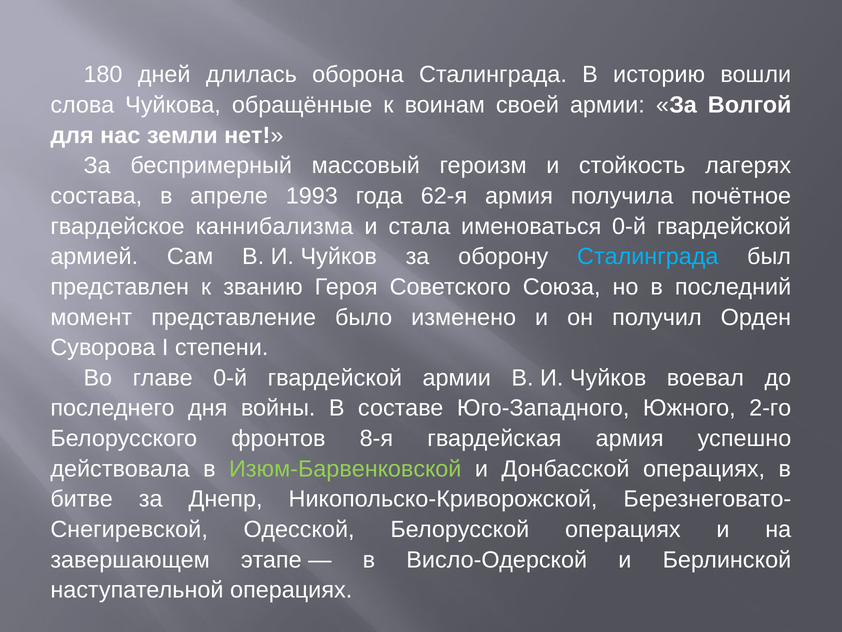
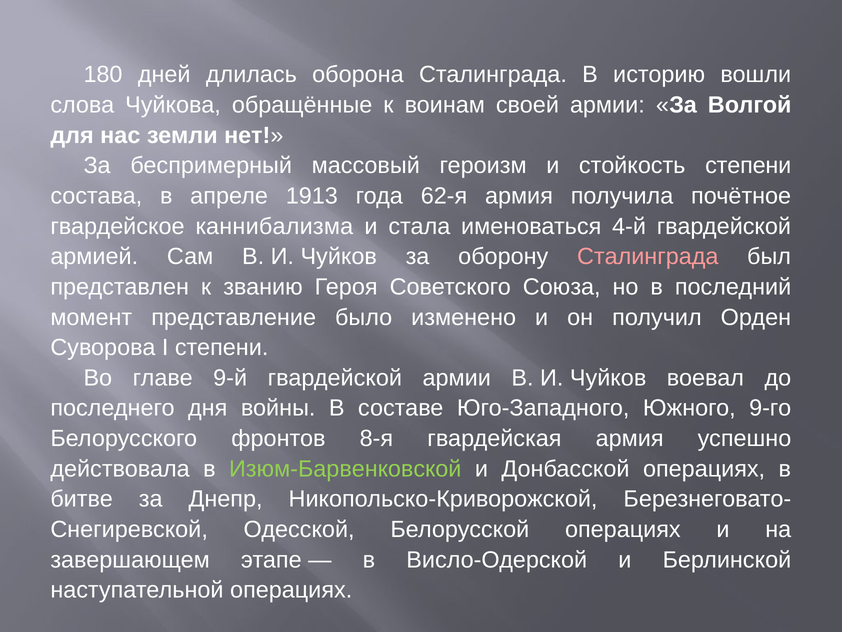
стойкость лагерях: лагерях -> степени
1993: 1993 -> 1913
именоваться 0-й: 0-й -> 4-й
Сталинграда at (648, 256) colour: light blue -> pink
главе 0-й: 0-й -> 9-й
2-го: 2-го -> 9-го
